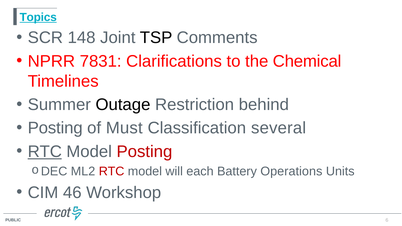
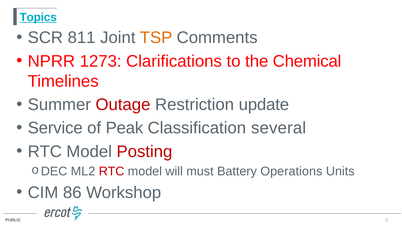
148: 148 -> 811
TSP colour: black -> orange
7831: 7831 -> 1273
Outage colour: black -> red
behind: behind -> update
Posting at (55, 128): Posting -> Service
Must: Must -> Peak
RTC at (45, 152) underline: present -> none
each: each -> must
46: 46 -> 86
